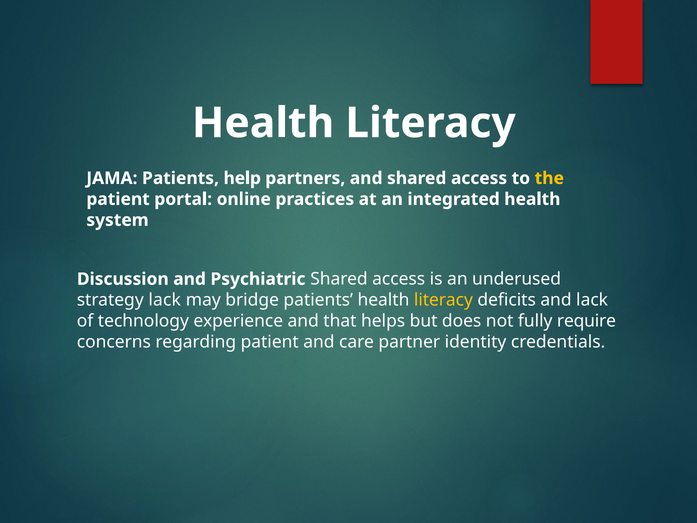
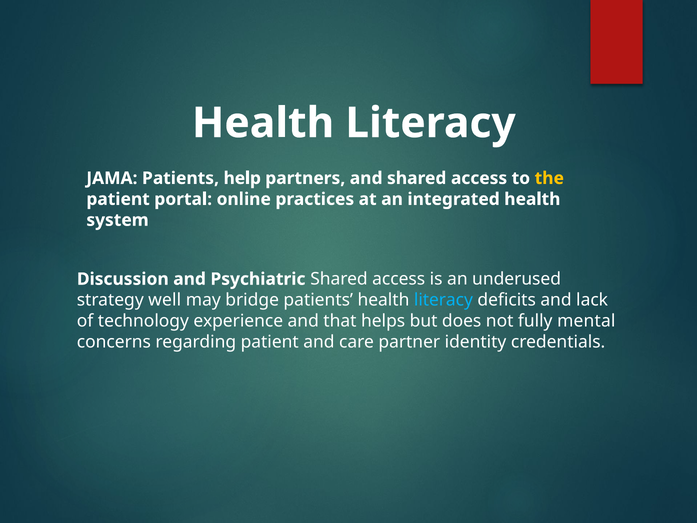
strategy lack: lack -> well
literacy at (443, 300) colour: yellow -> light blue
require: require -> mental
